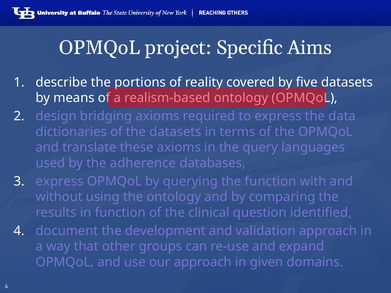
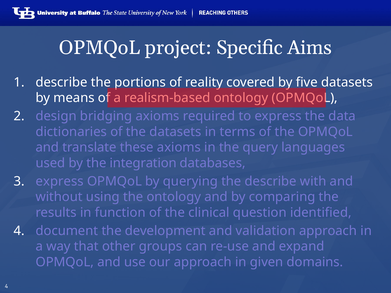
adherence: adherence -> integration
the function: function -> describe
